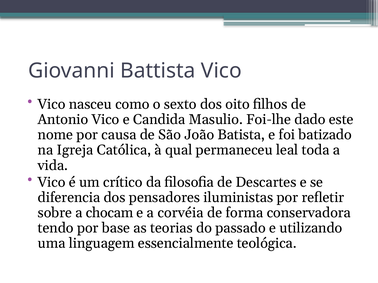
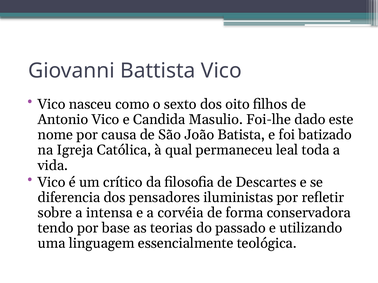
chocam: chocam -> intensa
